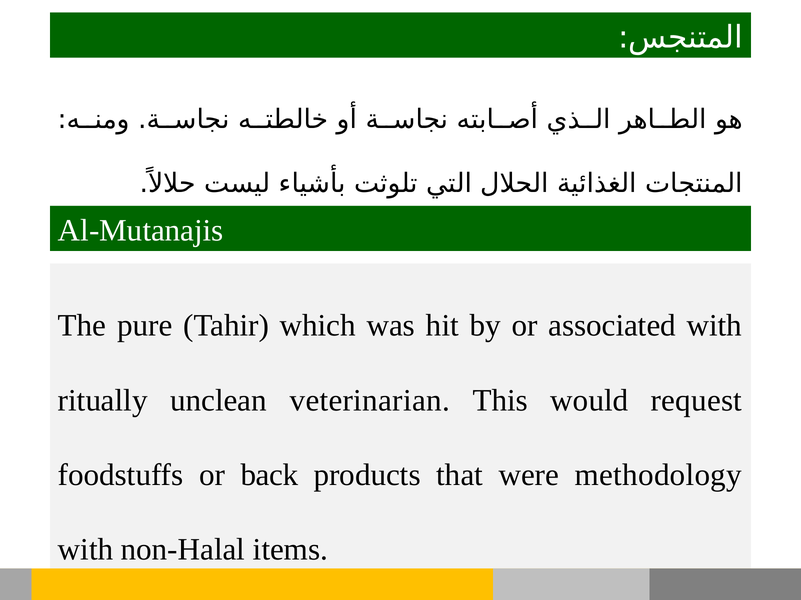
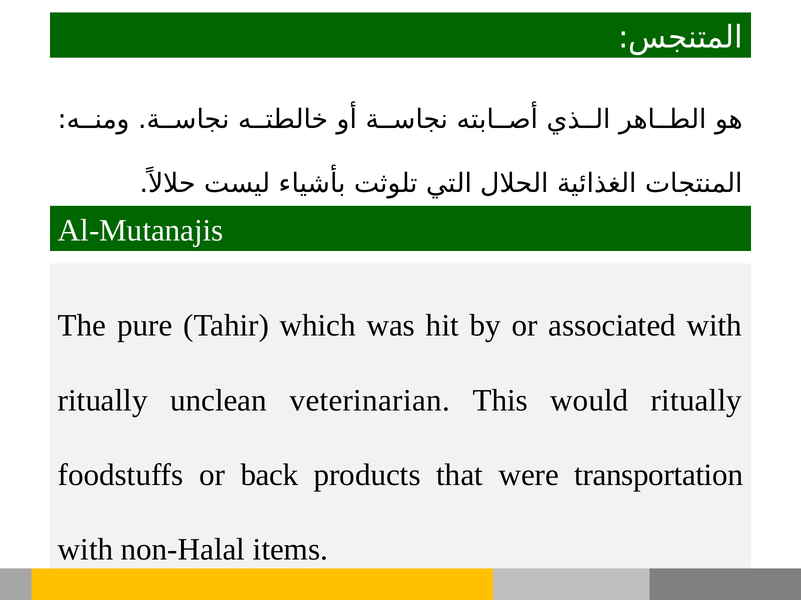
would request: request -> ritually
methodology: methodology -> transportation
